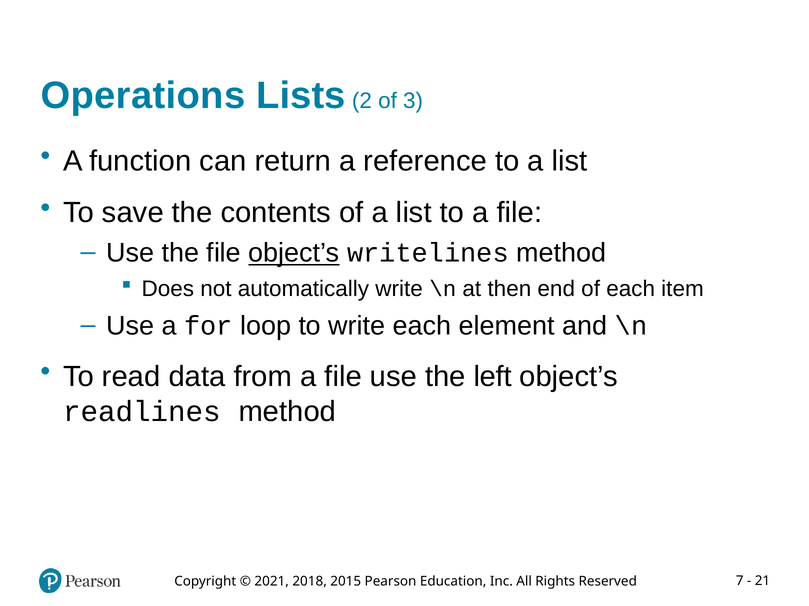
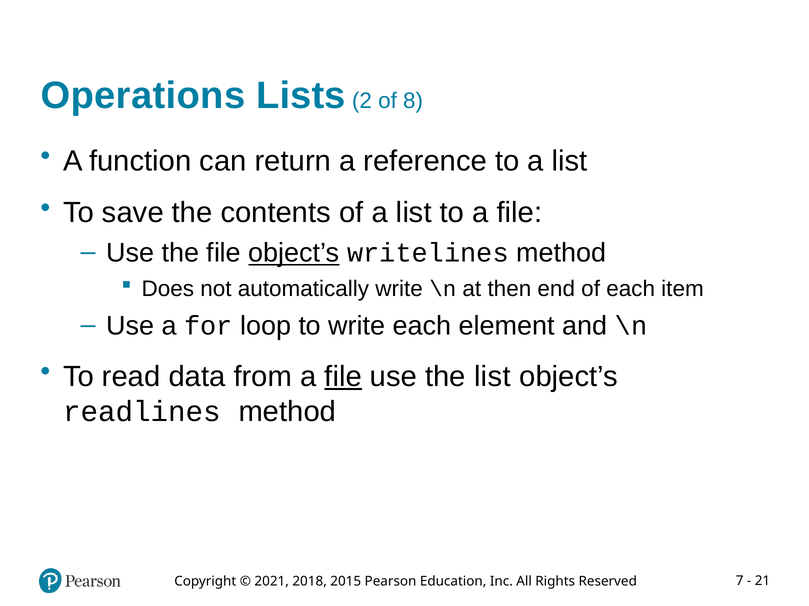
3: 3 -> 8
file at (343, 377) underline: none -> present
the left: left -> list
